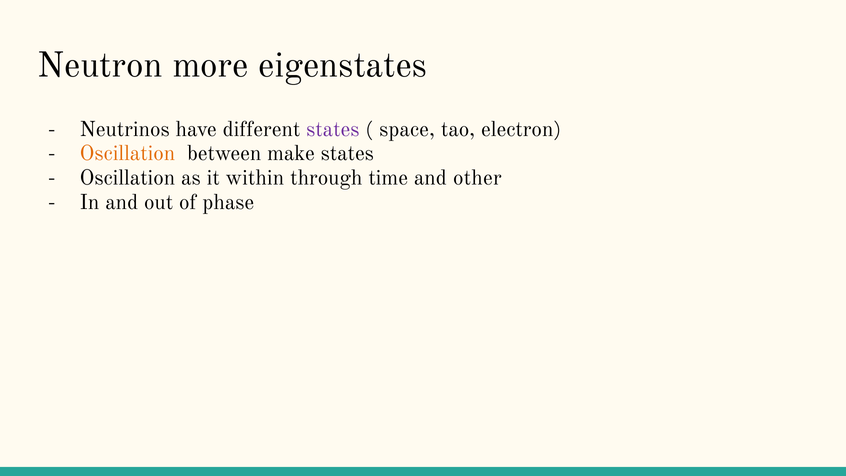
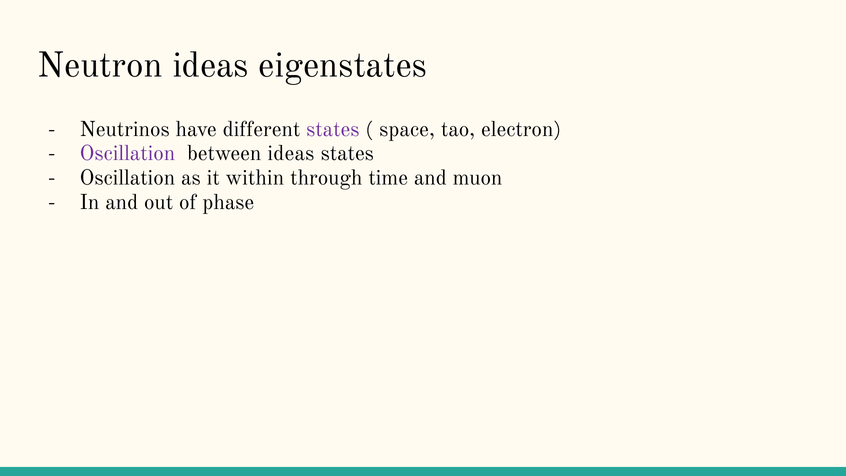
Neutron more: more -> ideas
Oscillation at (127, 153) colour: orange -> purple
between make: make -> ideas
other: other -> muon
